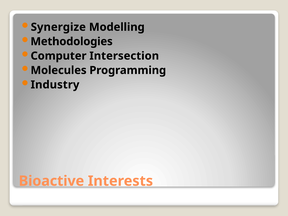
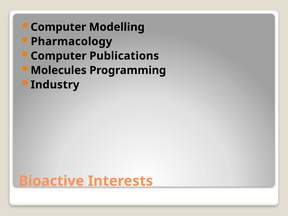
Synergize at (58, 27): Synergize -> Computer
Methodologies: Methodologies -> Pharmacology
Intersection: Intersection -> Publications
